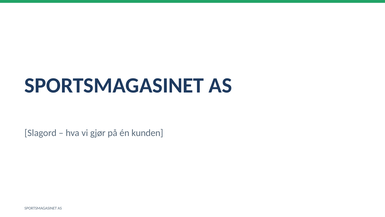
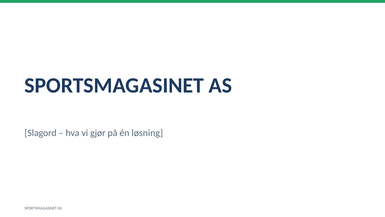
kunden: kunden -> løsning
